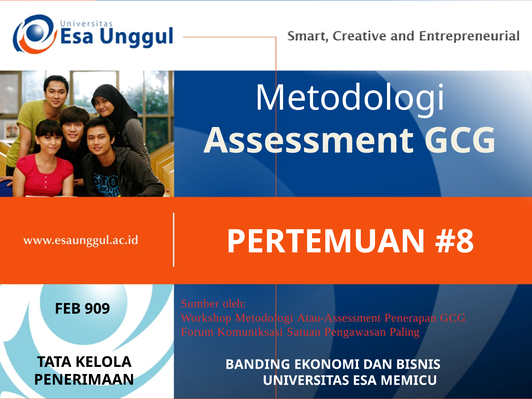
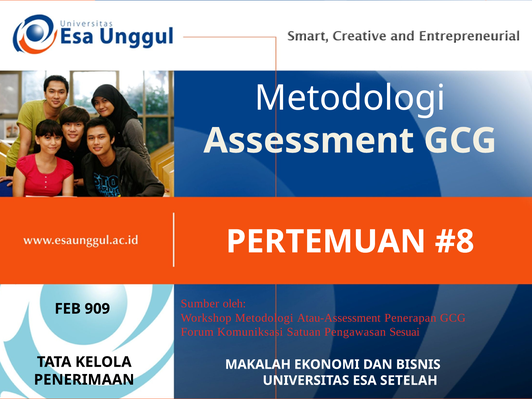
Paling: Paling -> Sesuai
BANDING: BANDING -> MAKALAH
MEMICU: MEMICU -> SETELAH
